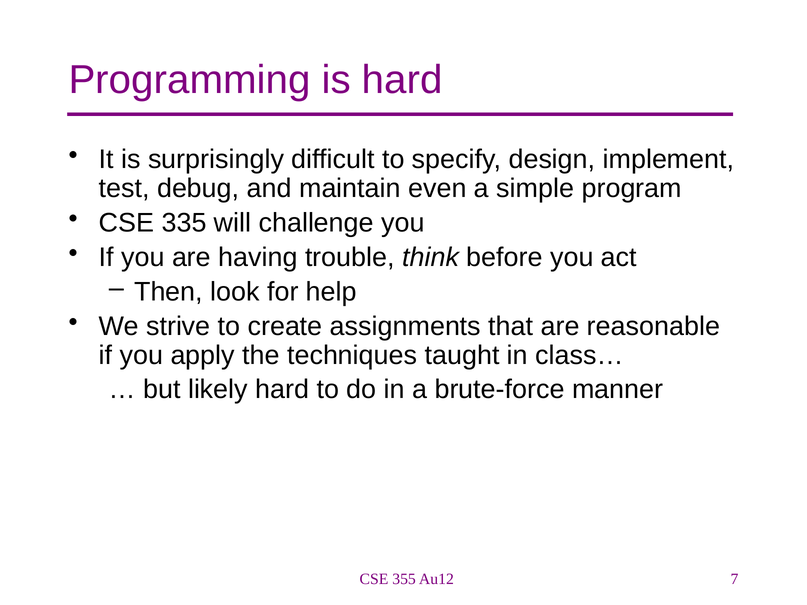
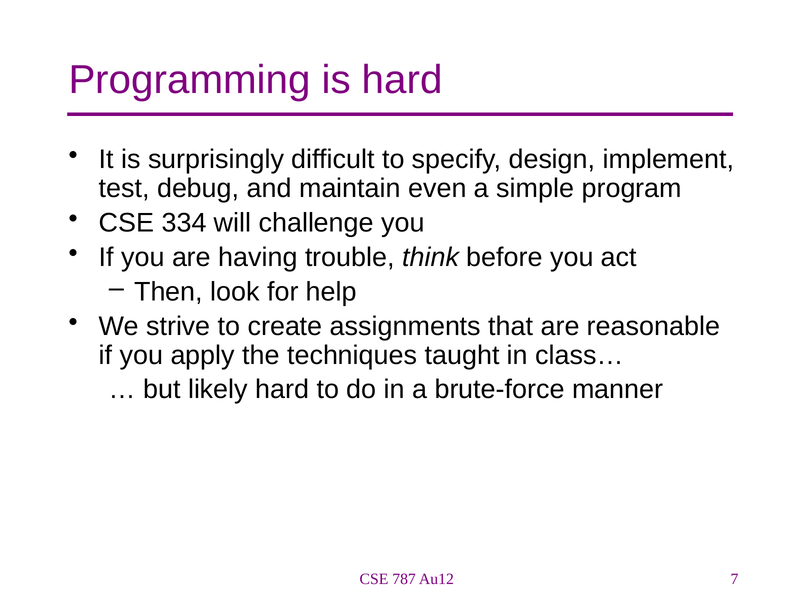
335: 335 -> 334
355: 355 -> 787
